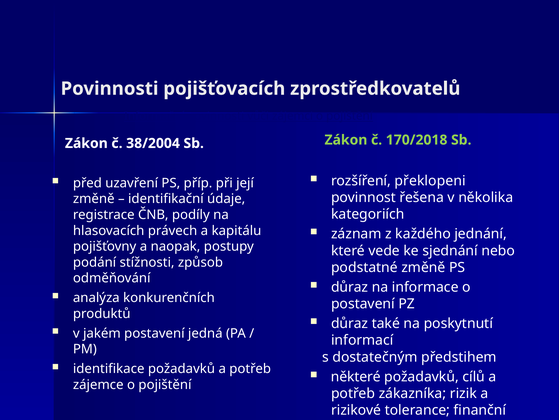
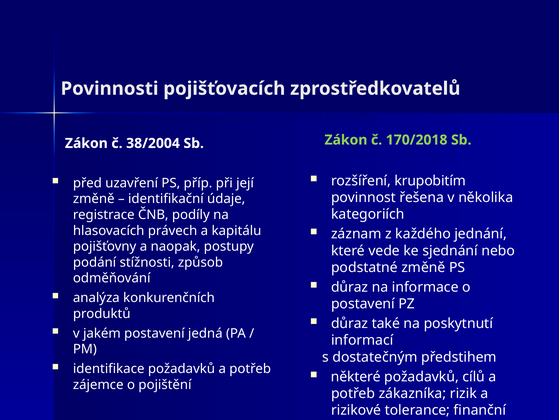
překlopeni: překlopeni -> krupobitím
